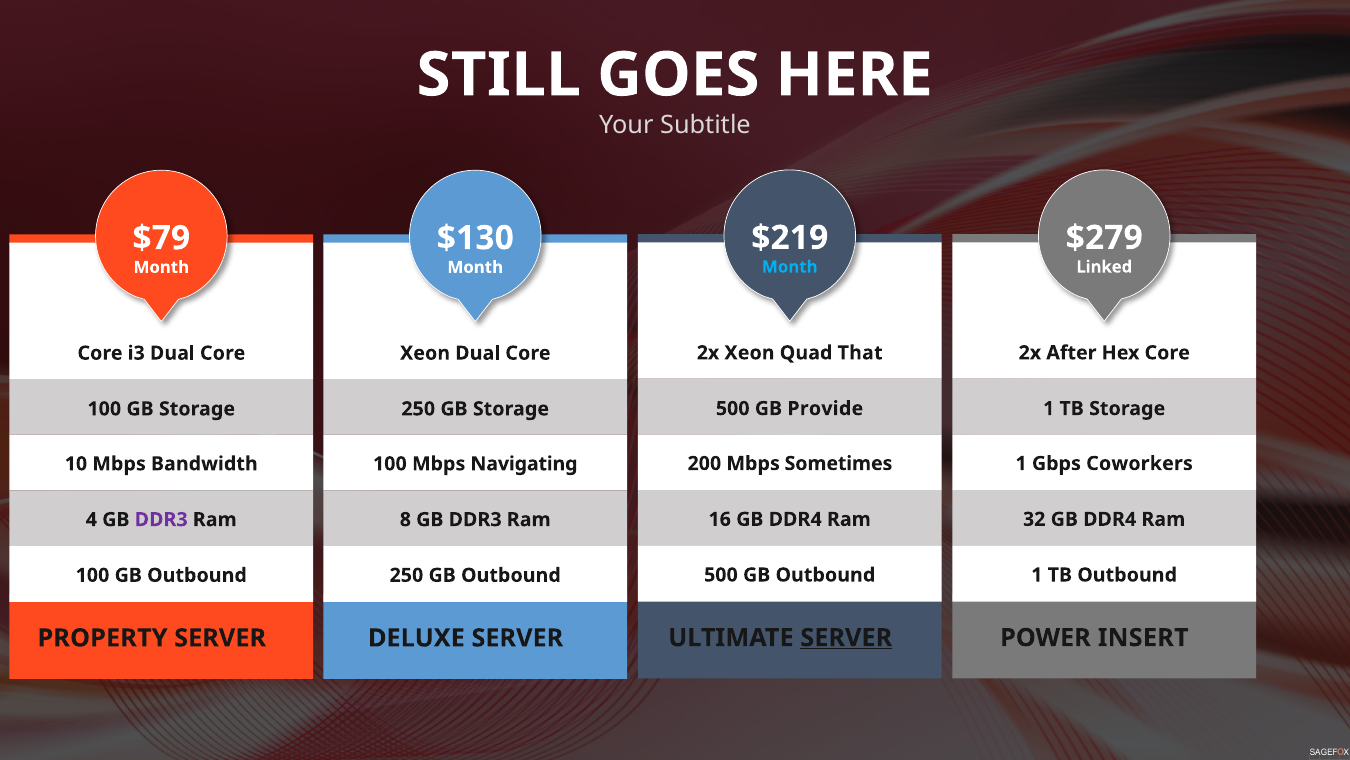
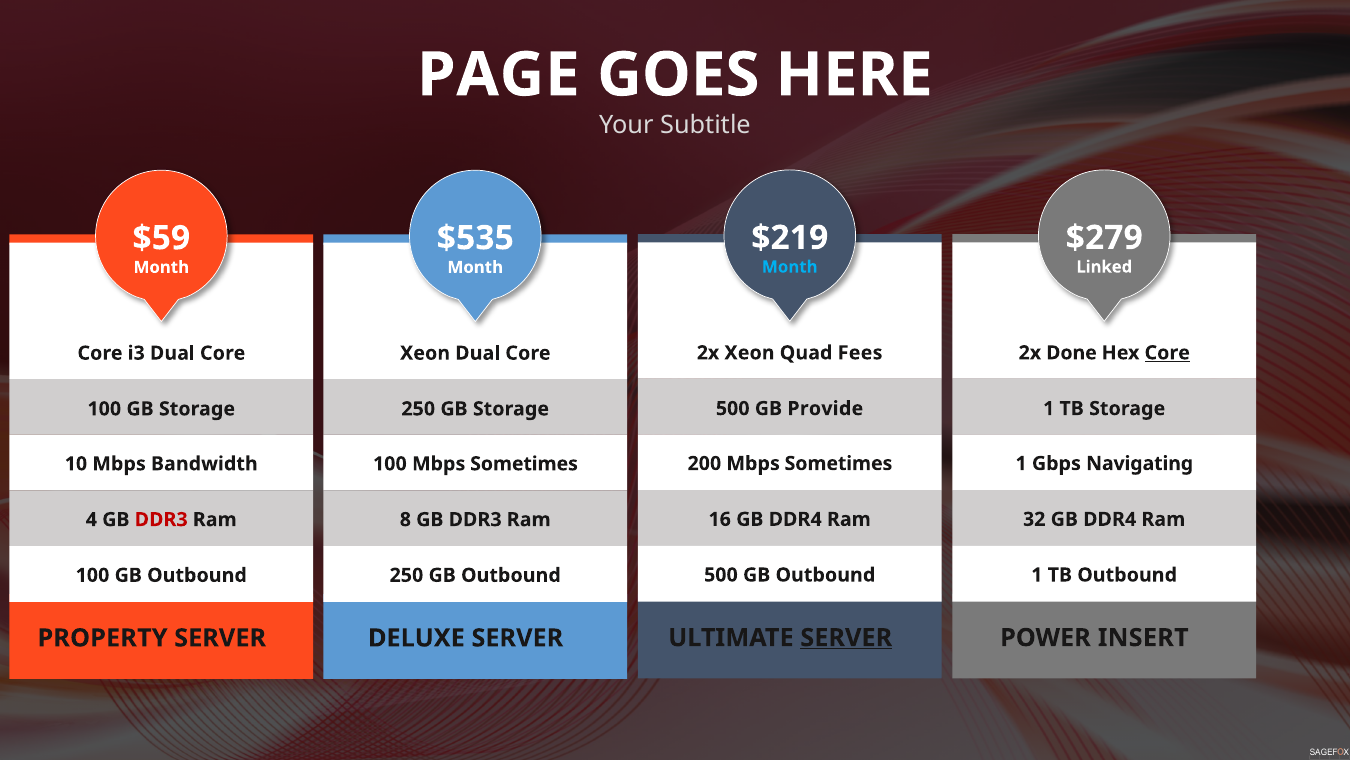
STILL: STILL -> PAGE
$79: $79 -> $59
$130: $130 -> $535
That: That -> Fees
After: After -> Done
Core at (1167, 353) underline: none -> present
Coworkers: Coworkers -> Navigating
100 Mbps Navigating: Navigating -> Sometimes
DDR3 at (161, 519) colour: purple -> red
